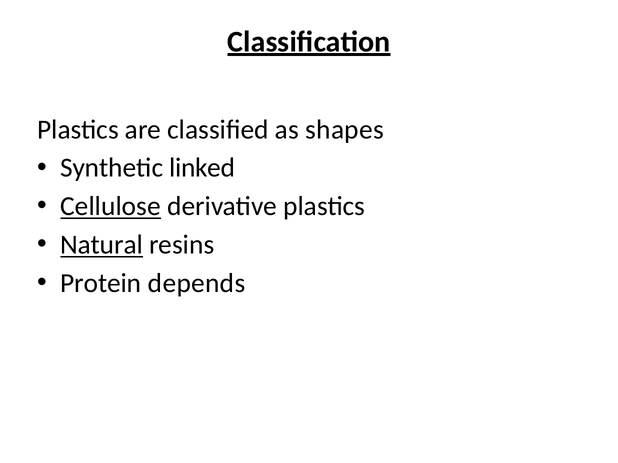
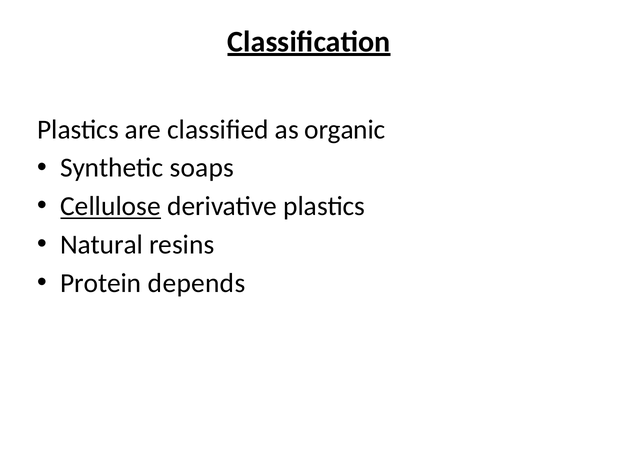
shapes: shapes -> organic
linked: linked -> soaps
Natural underline: present -> none
